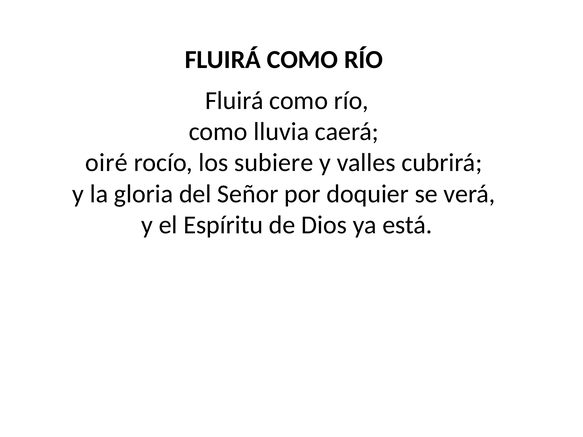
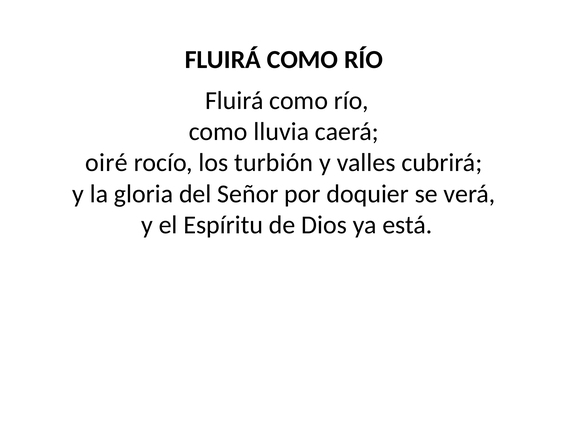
subiere: subiere -> turbión
